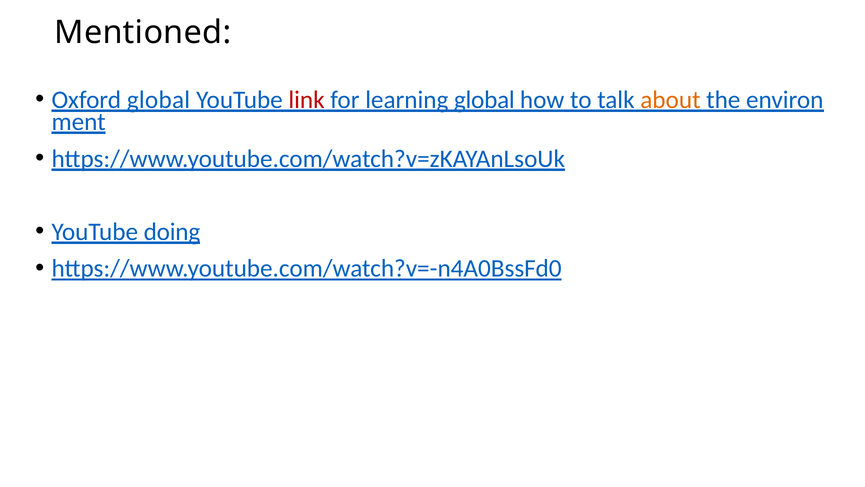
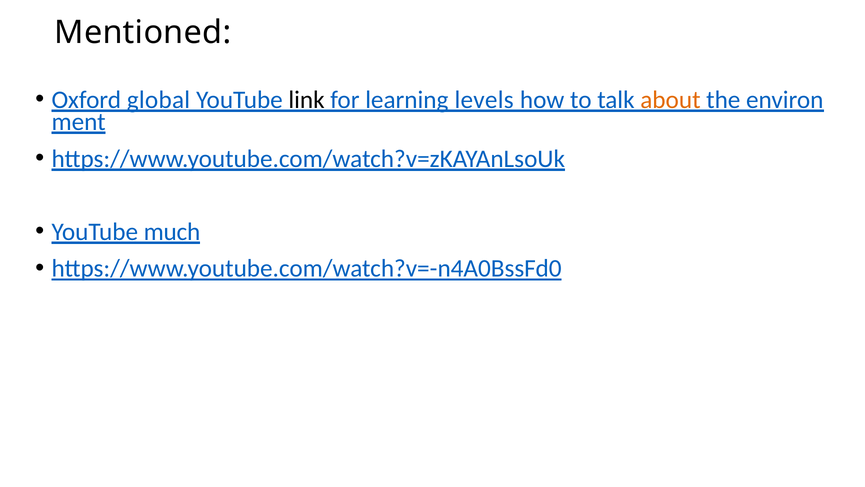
link colour: red -> black
learning global: global -> levels
doing: doing -> much
